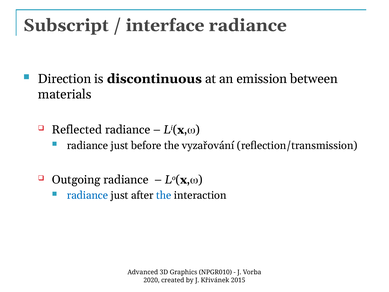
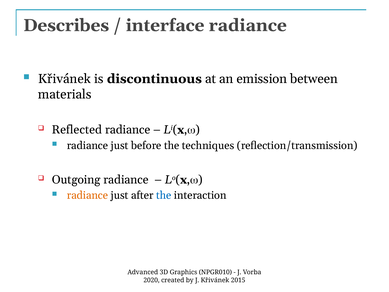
Subscript: Subscript -> Describes
Direction at (65, 79): Direction -> Křivánek
vyzařování: vyzařování -> techniques
radiance at (87, 195) colour: blue -> orange
